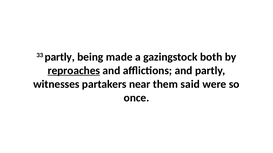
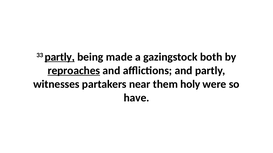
partly at (60, 57) underline: none -> present
said: said -> holy
once: once -> have
